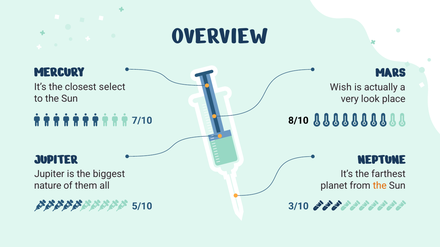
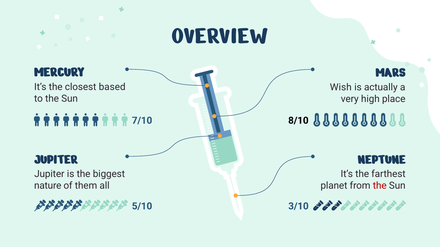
select: select -> based
look: look -> high
the at (380, 186) colour: orange -> red
